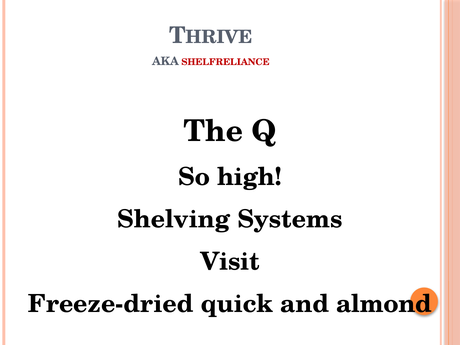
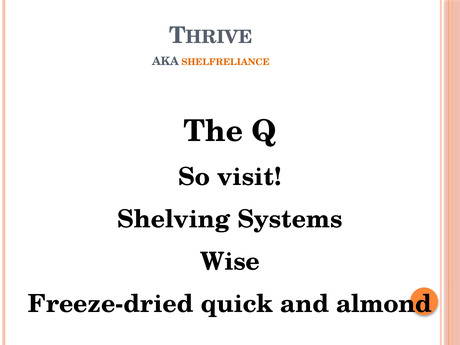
SHELFRELIANCE colour: red -> orange
high: high -> visit
Visit: Visit -> Wise
